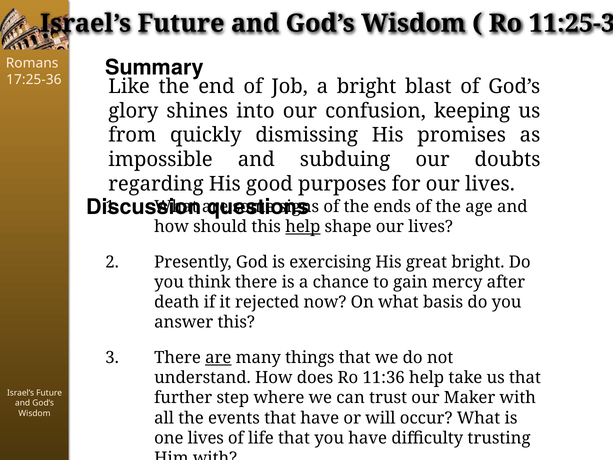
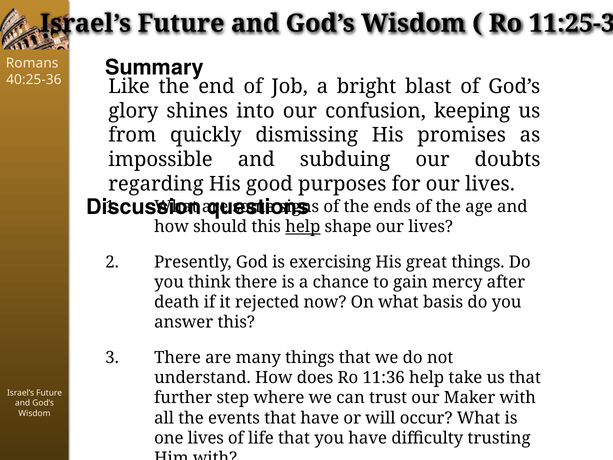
17:25-36: 17:25-36 -> 40:25-36
great bright: bright -> things
are at (218, 357) underline: present -> none
